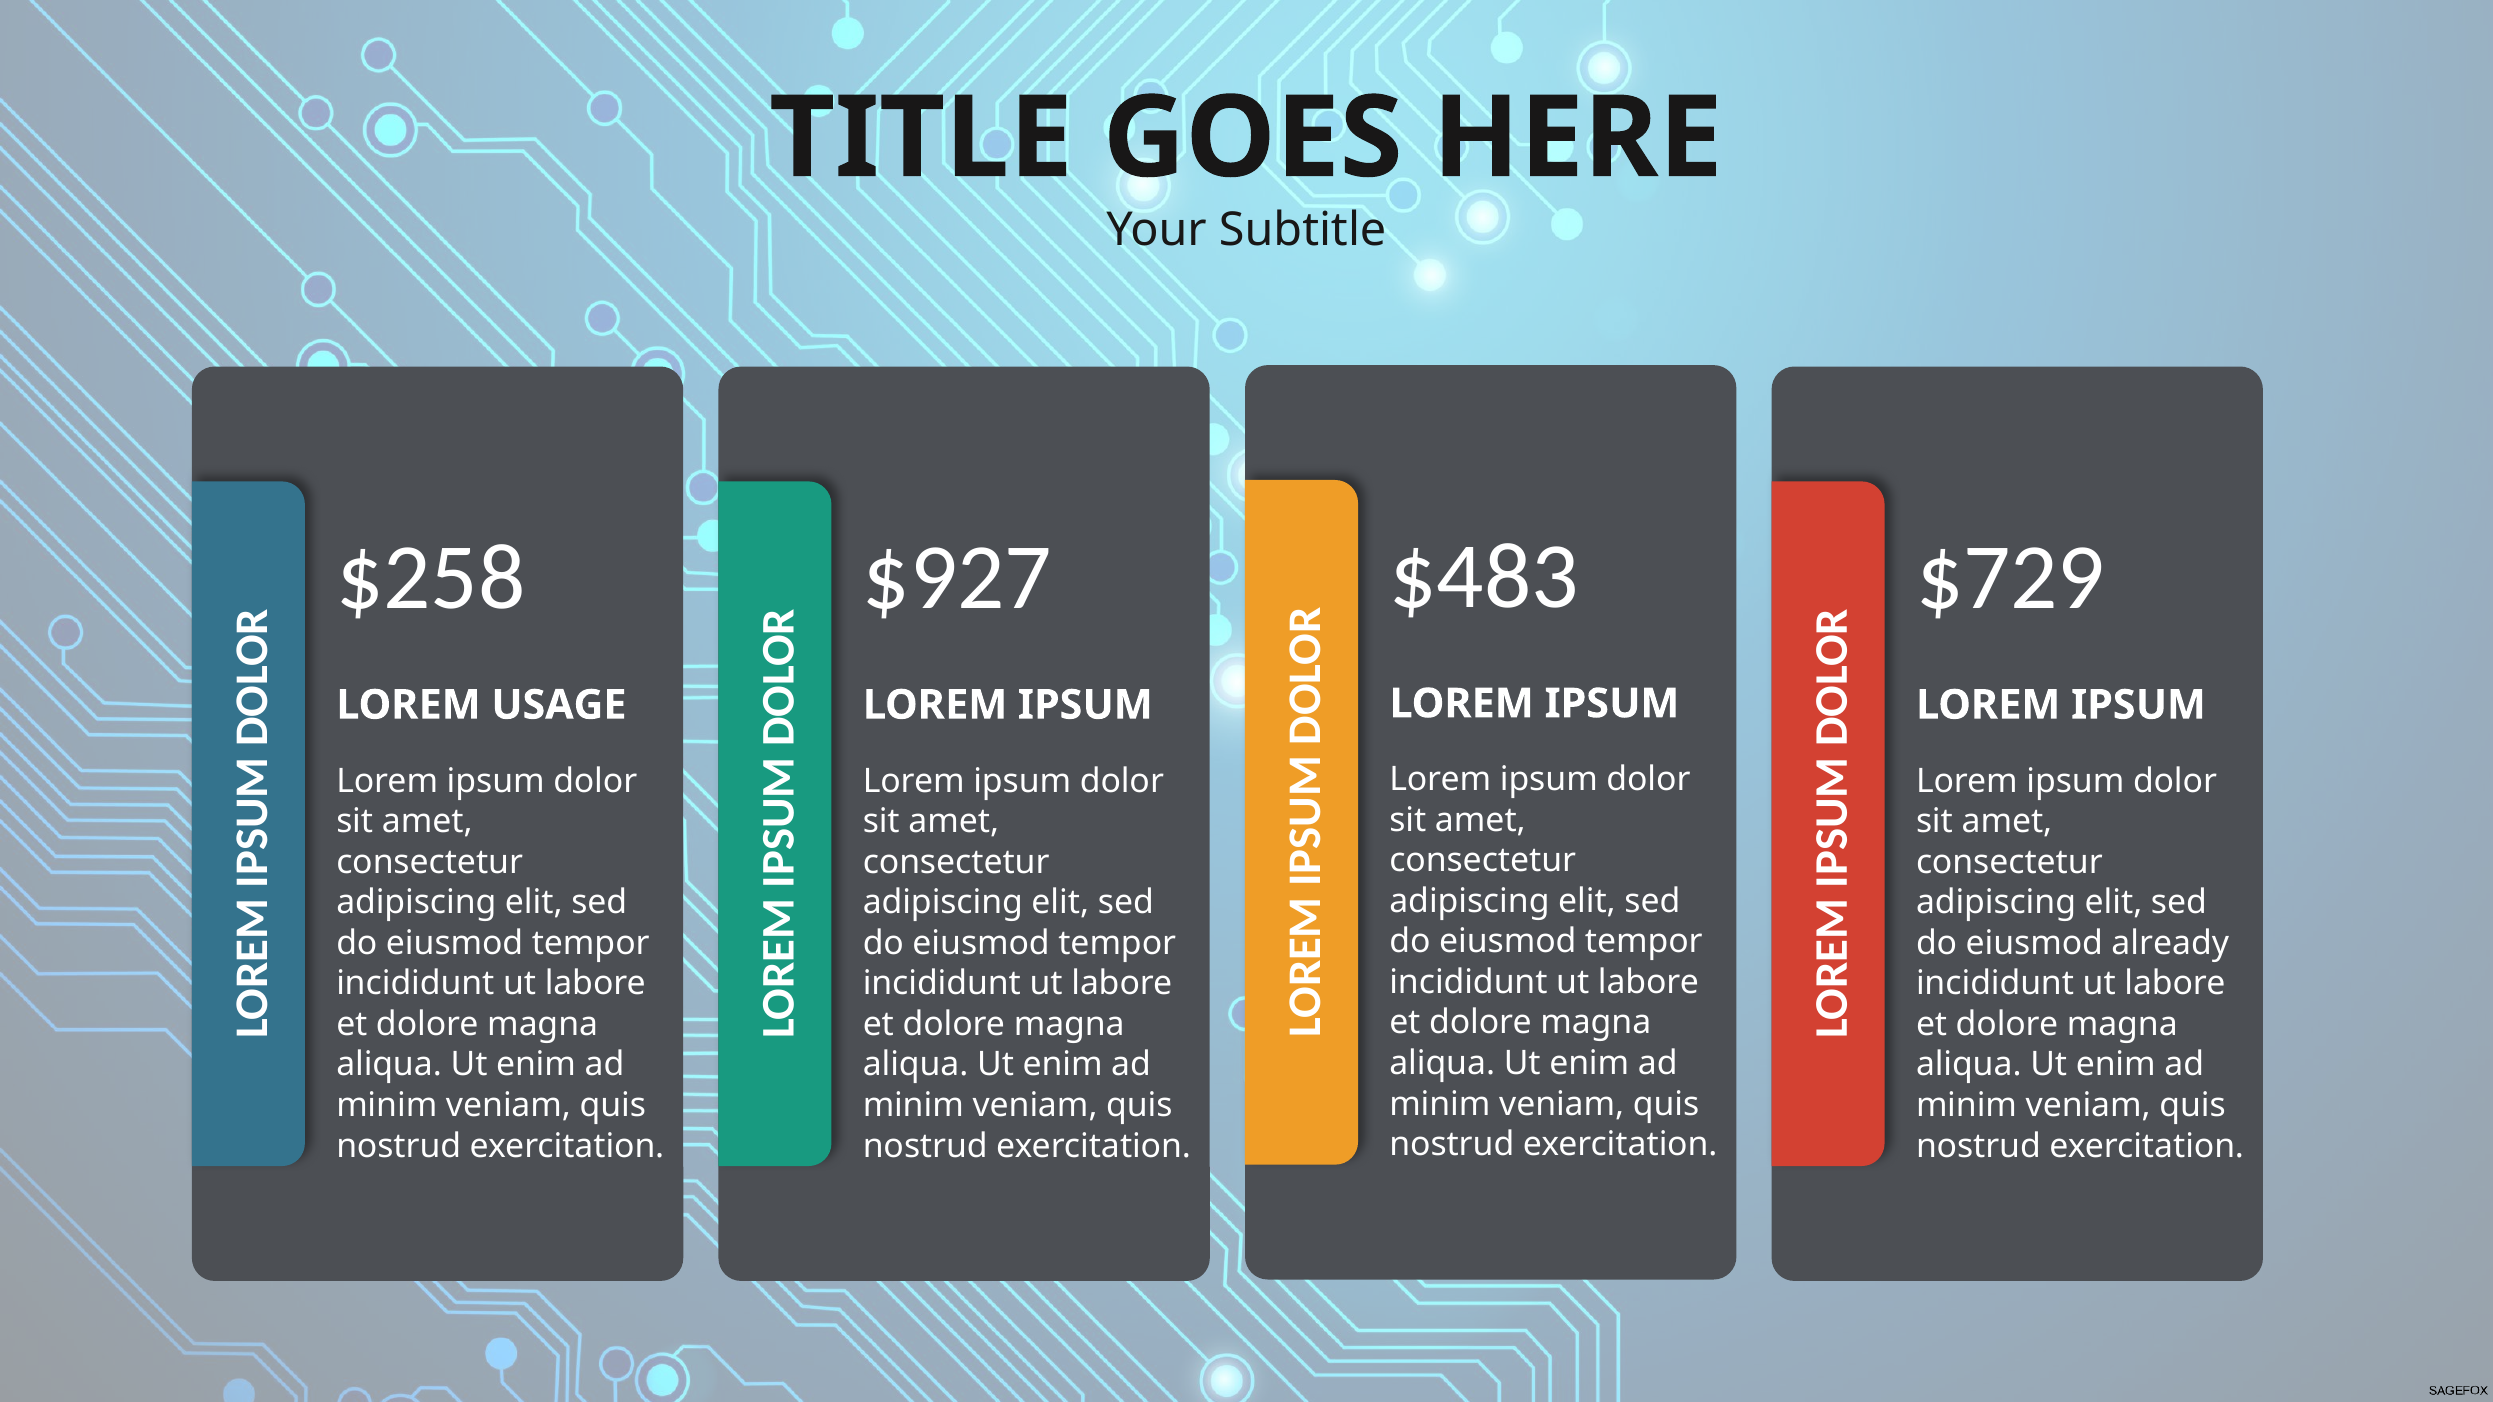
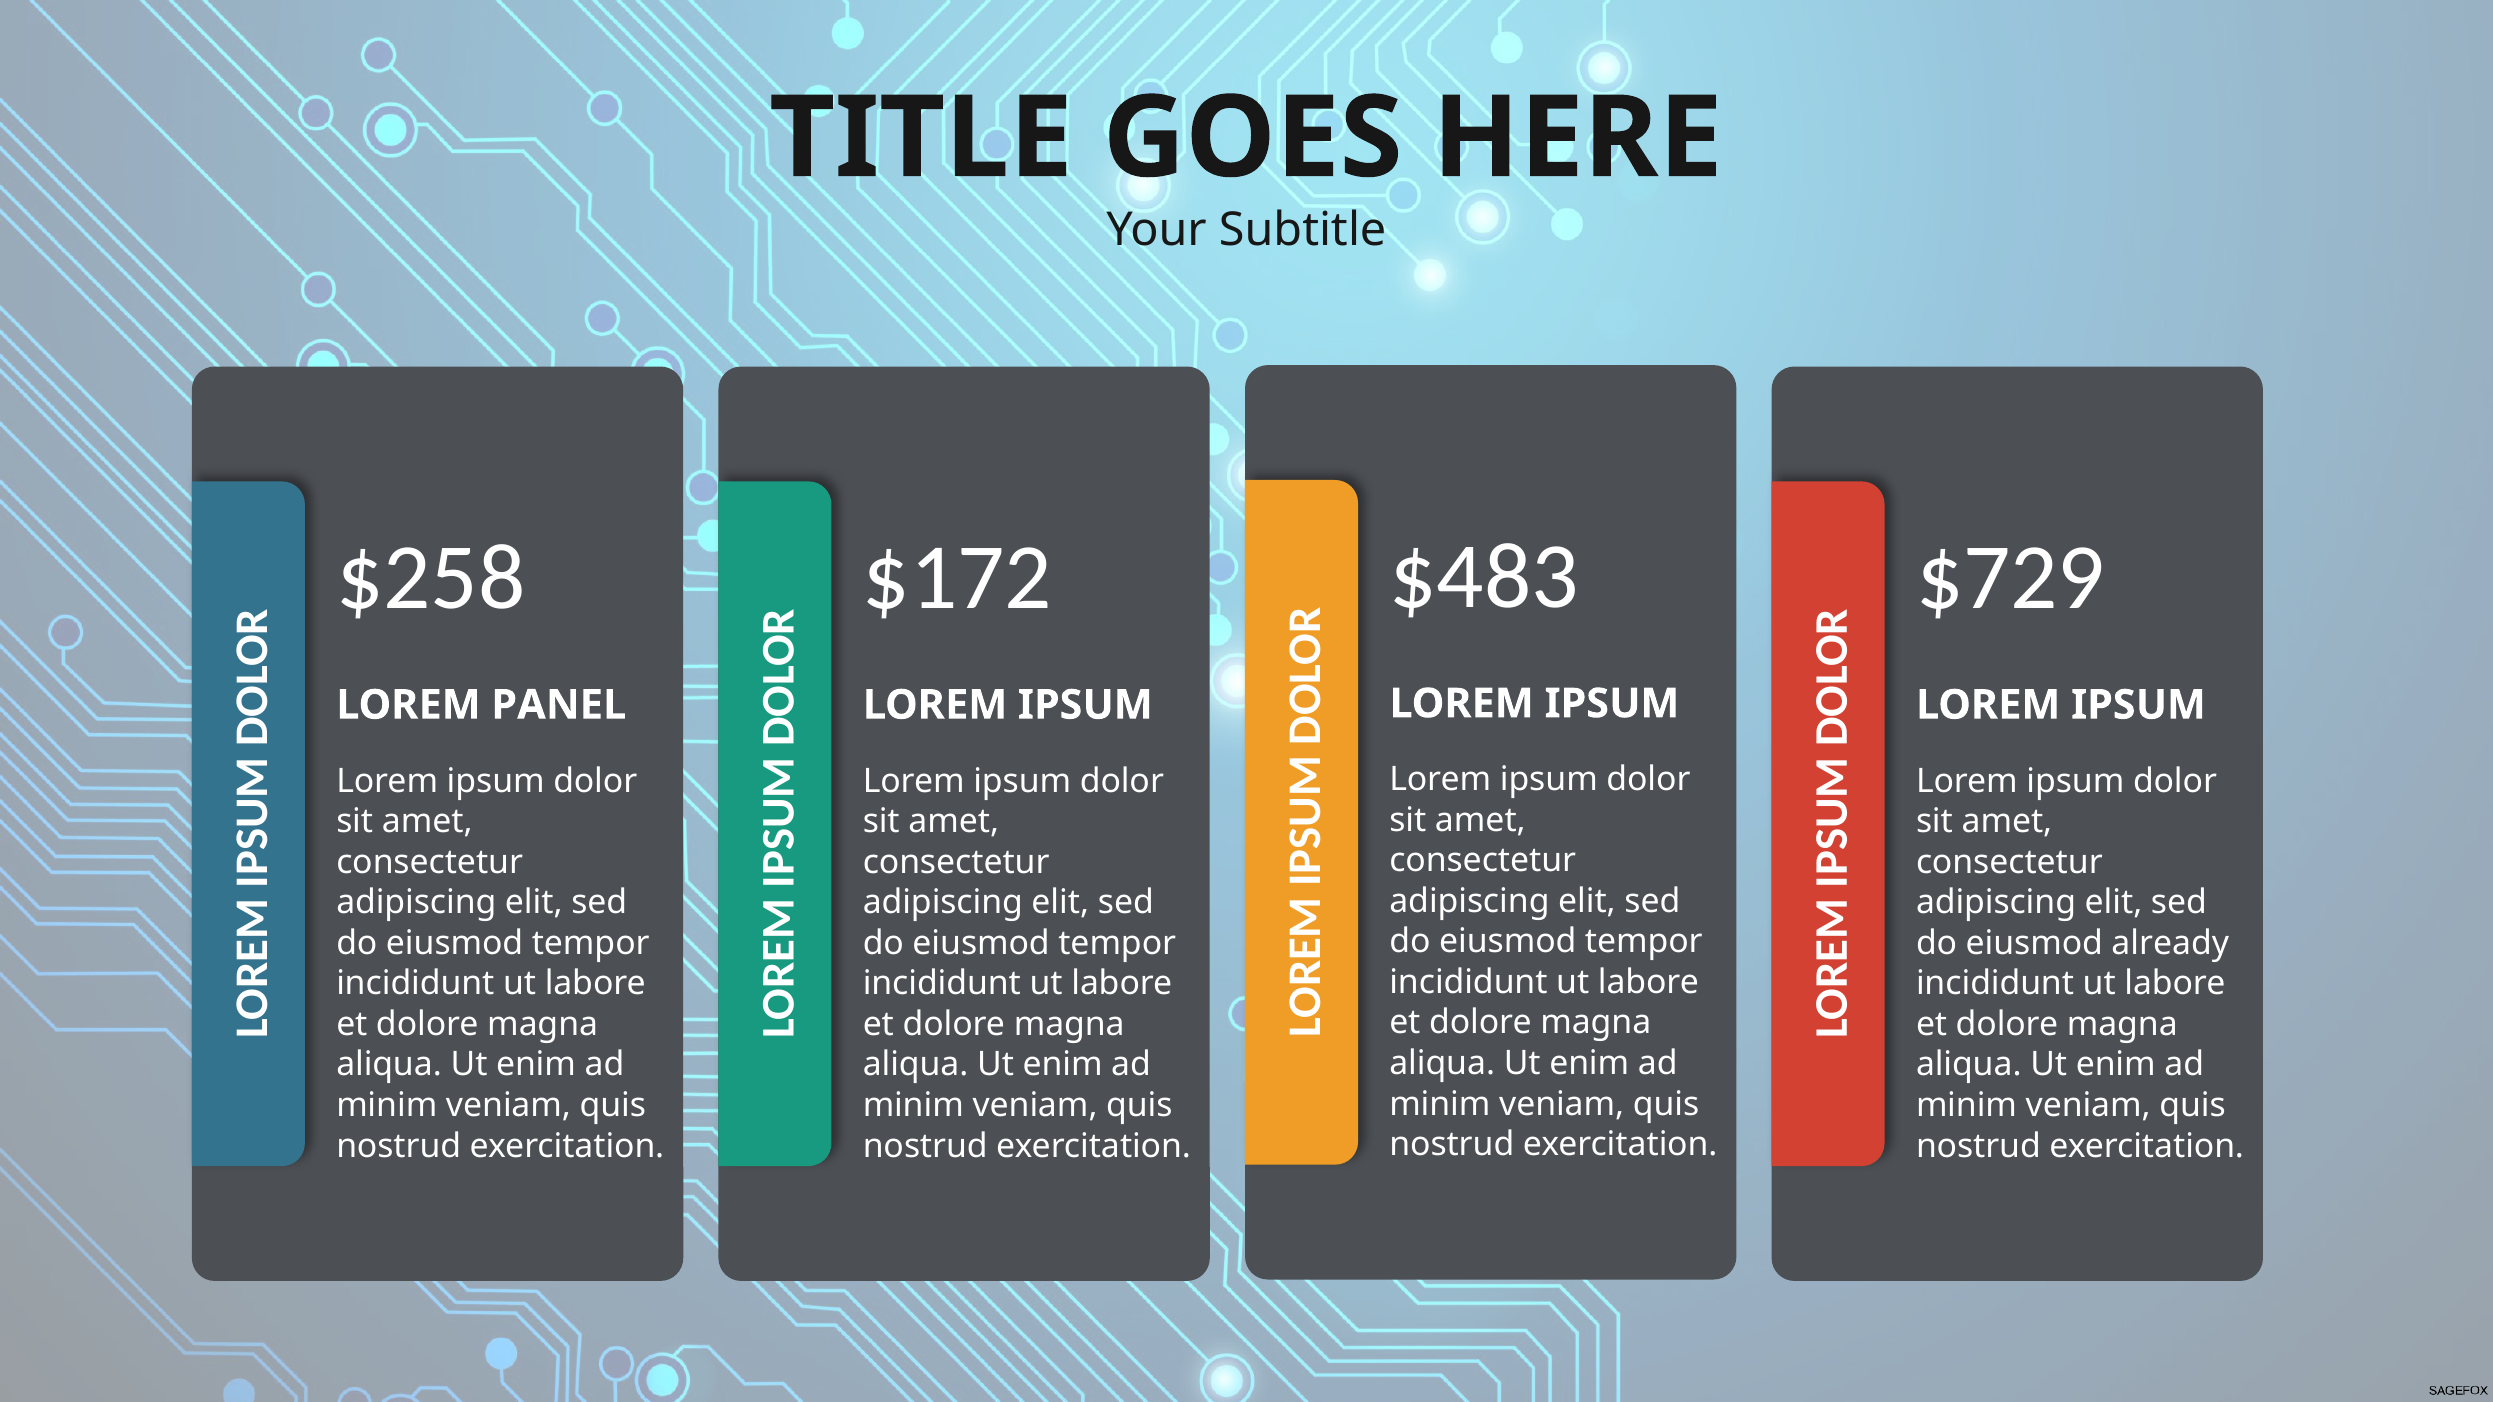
$927: $927 -> $172
USAGE: USAGE -> PANEL
